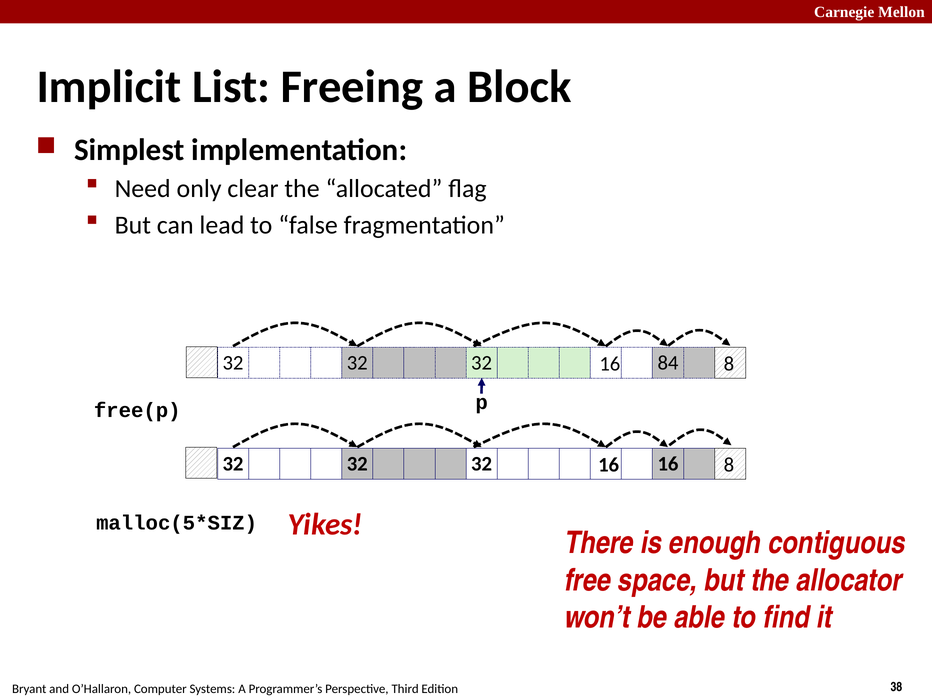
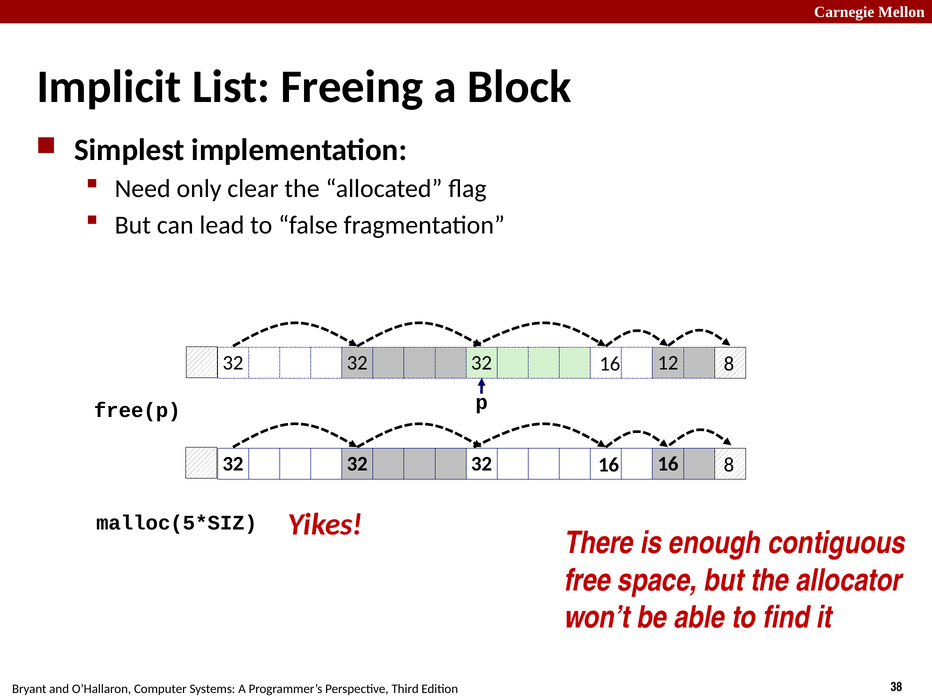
84: 84 -> 12
